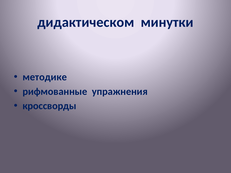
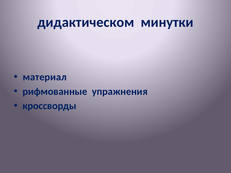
методике: методике -> материал
